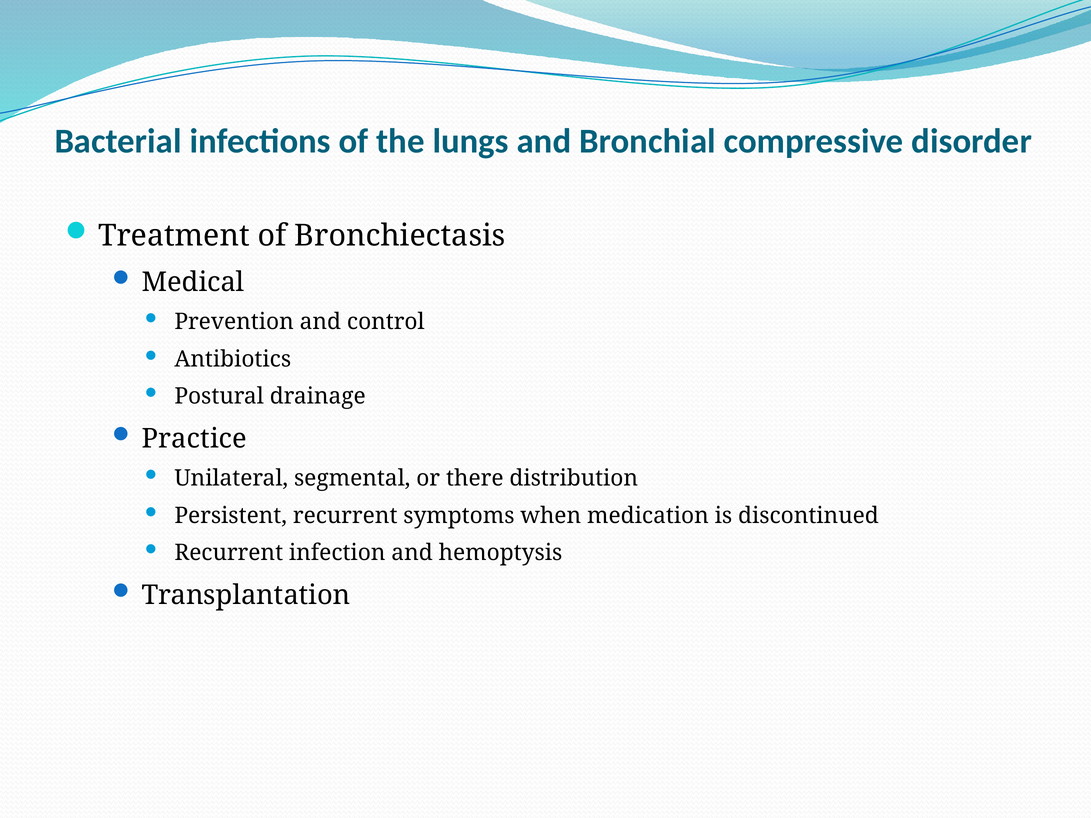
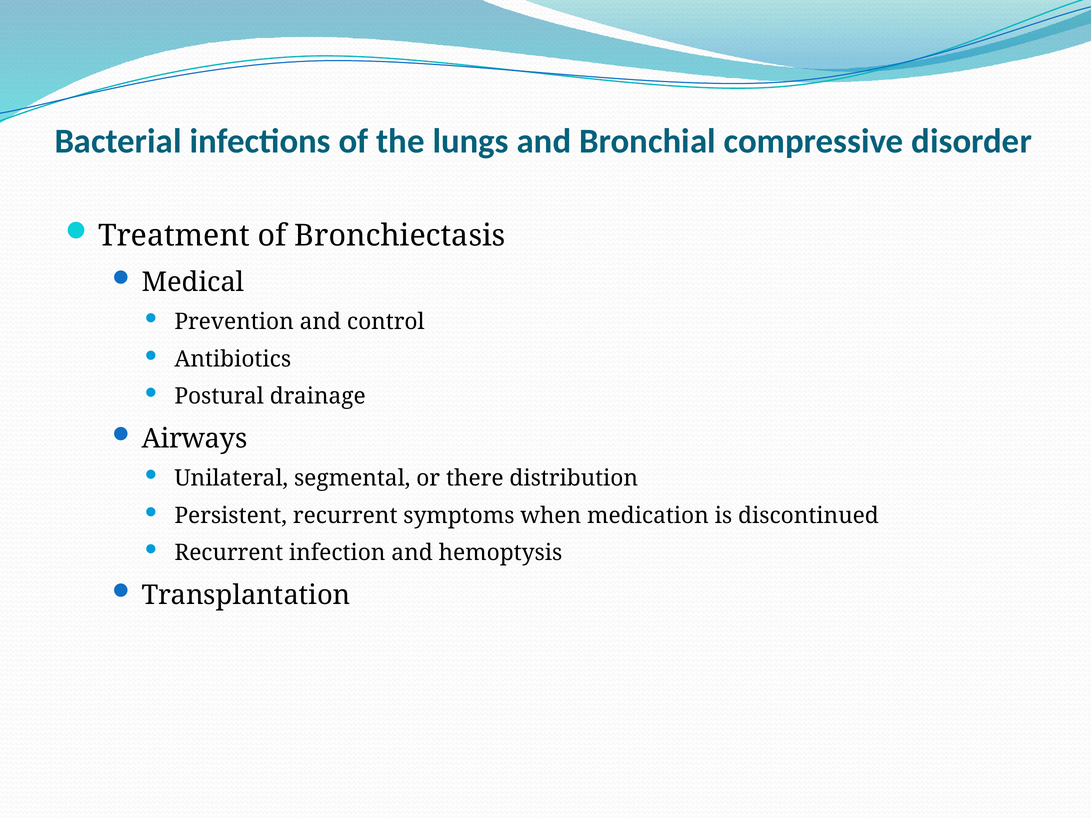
Practice: Practice -> Airways
